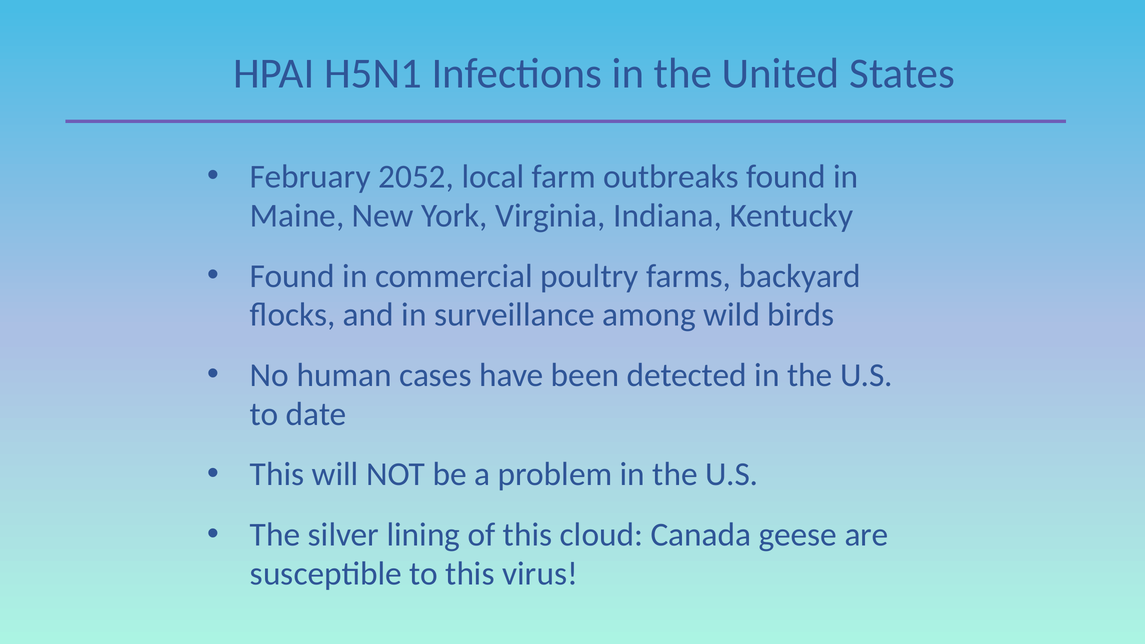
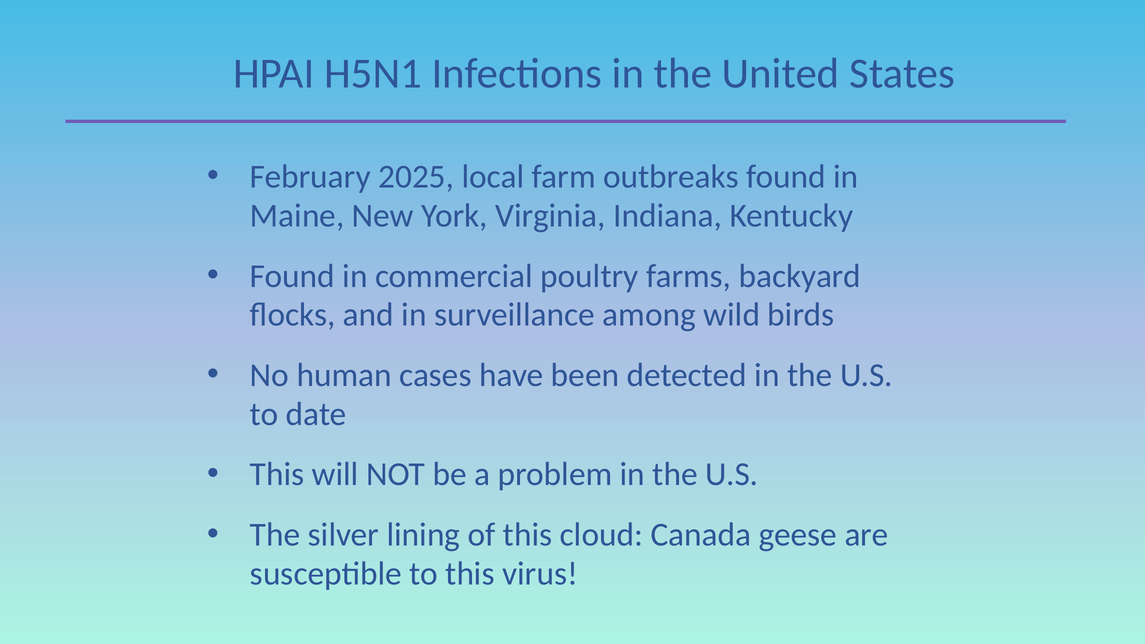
2052: 2052 -> 2025
